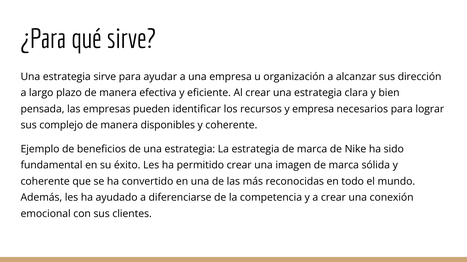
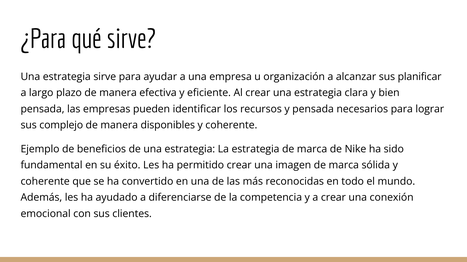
dirección: dirección -> planificar
y empresa: empresa -> pensada
